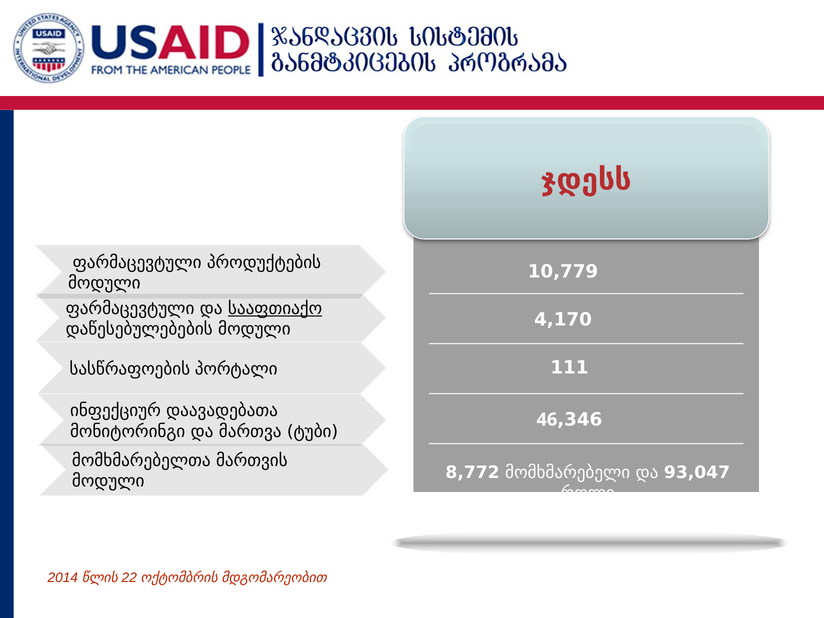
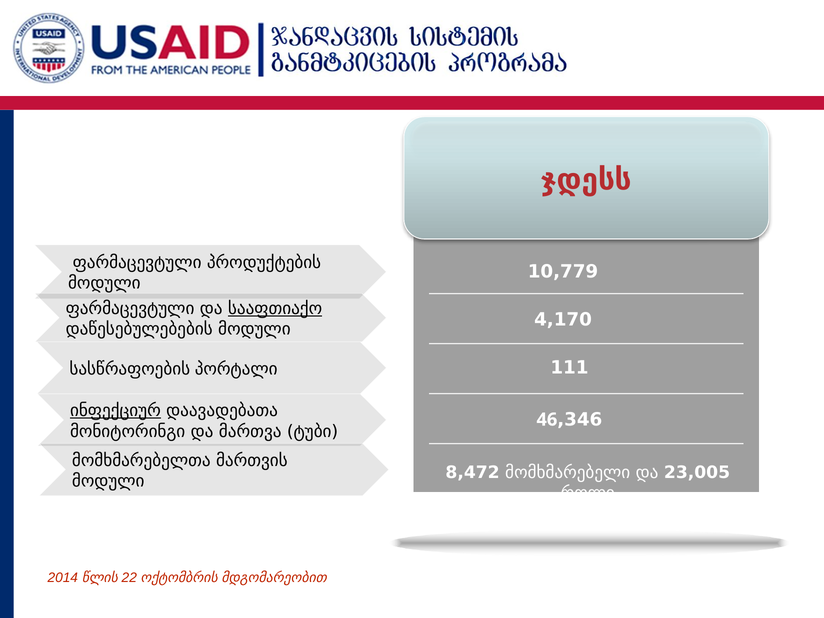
ინფექციურ underline: none -> present
8,772: 8,772 -> 8,472
93,047: 93,047 -> 23,005
